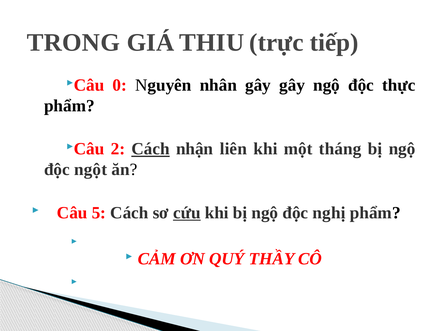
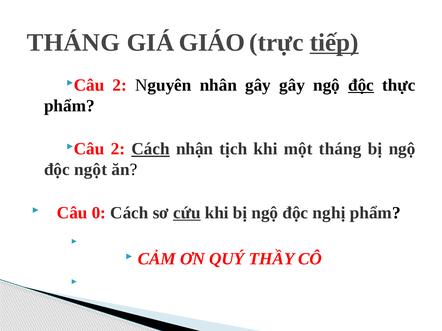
TRONG at (73, 43): TRONG -> THÁNG
THIU: THIU -> GIÁO
tiếp underline: none -> present
0 at (120, 85): 0 -> 2
độc at (361, 85) underline: none -> present
liên: liên -> tịch
5: 5 -> 0
